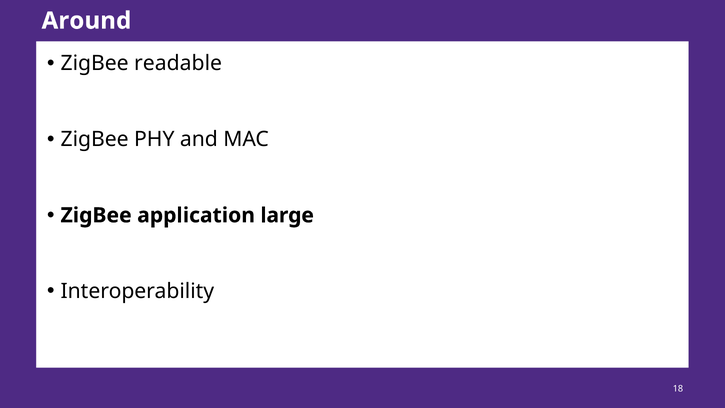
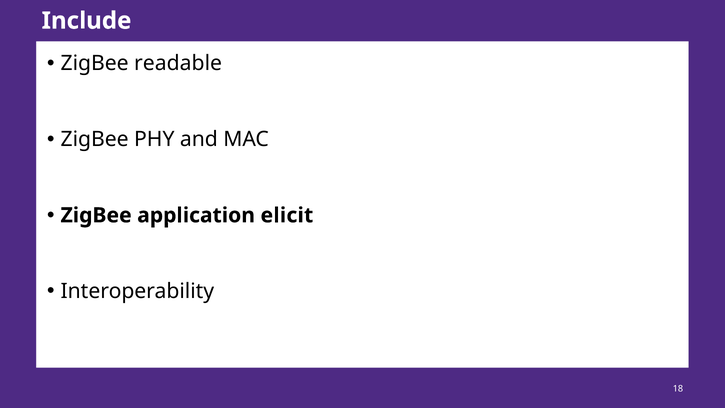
Around: Around -> Include
large: large -> elicit
